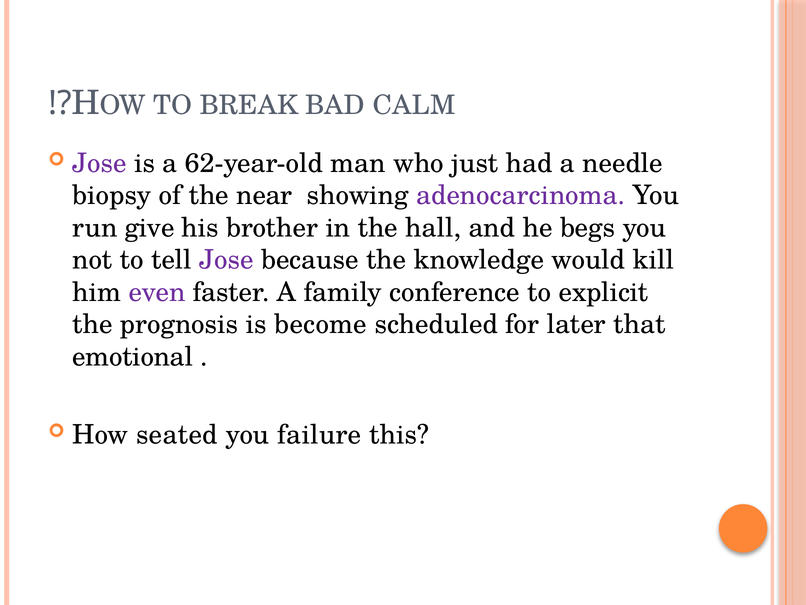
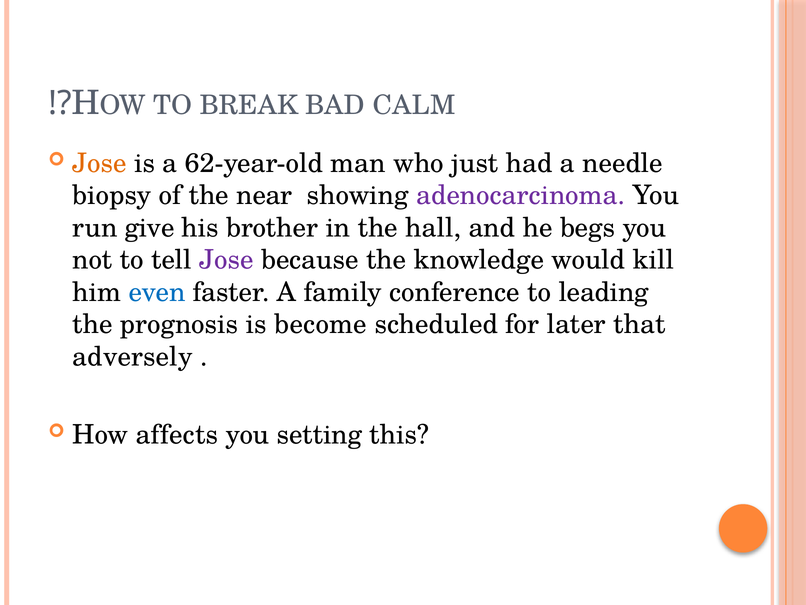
Jose at (100, 163) colour: purple -> orange
even colour: purple -> blue
explicit: explicit -> leading
emotional: emotional -> adversely
seated: seated -> affects
failure: failure -> setting
